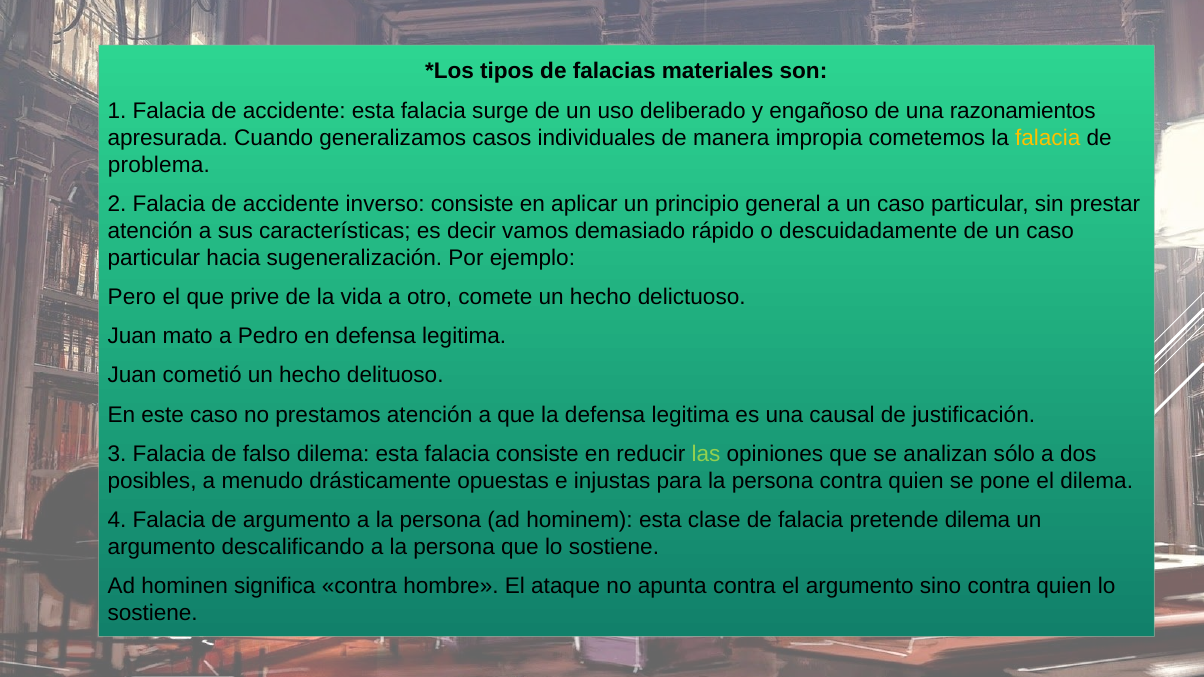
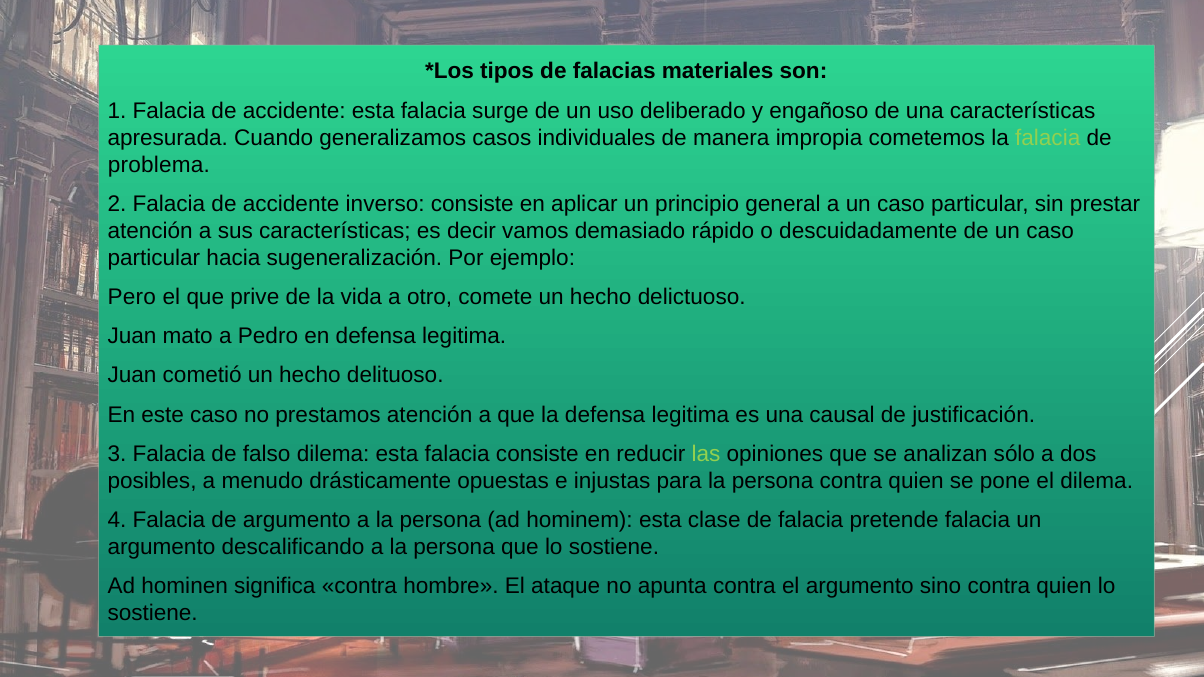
una razonamientos: razonamientos -> características
falacia at (1048, 138) colour: yellow -> light green
pretende dilema: dilema -> falacia
